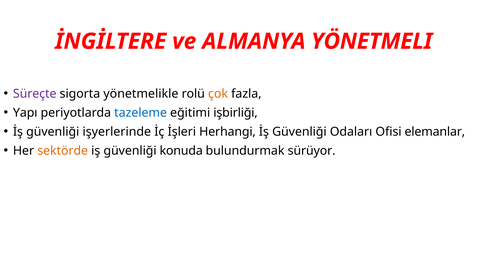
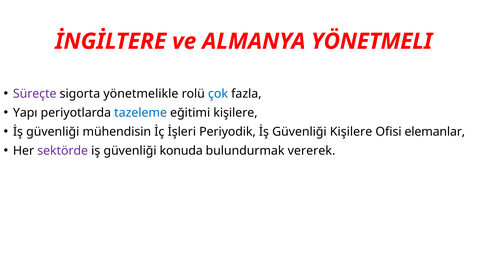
çok colour: orange -> blue
eğitimi işbirliği: işbirliği -> kişilere
işyerlerinde: işyerlerinde -> mühendisin
Herhangi: Herhangi -> Periyodik
Güvenliği Odaları: Odaları -> Kişilere
sektörde colour: orange -> purple
sürüyor: sürüyor -> vererek
